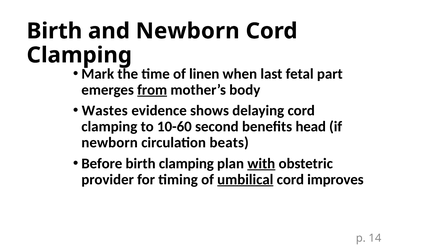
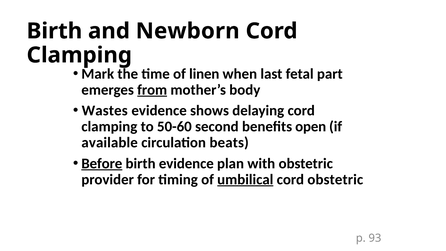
10-60: 10-60 -> 50-60
head: head -> open
newborn at (110, 143): newborn -> available
Before underline: none -> present
birth clamping: clamping -> evidence
with underline: present -> none
cord improves: improves -> obstetric
14: 14 -> 93
